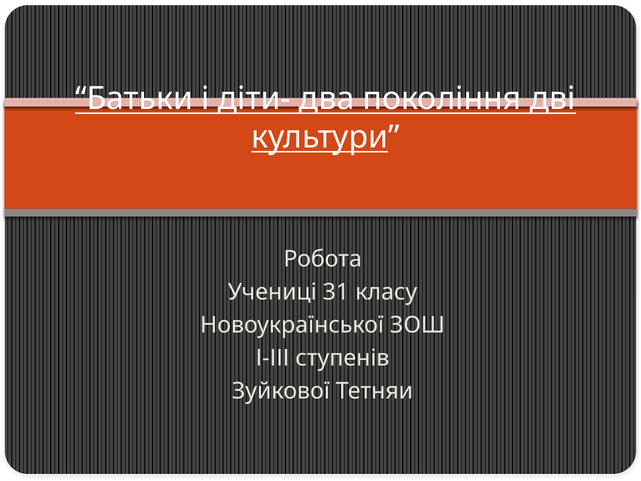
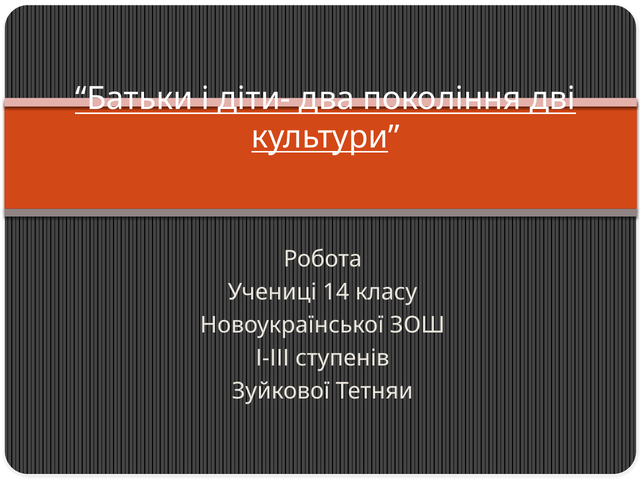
31: 31 -> 14
